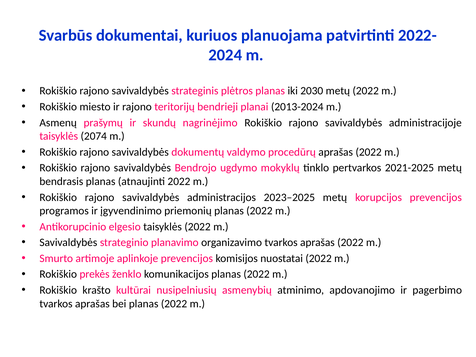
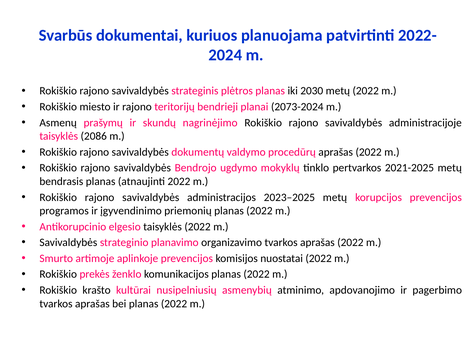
2013-2024: 2013-2024 -> 2073-2024
2074: 2074 -> 2086
